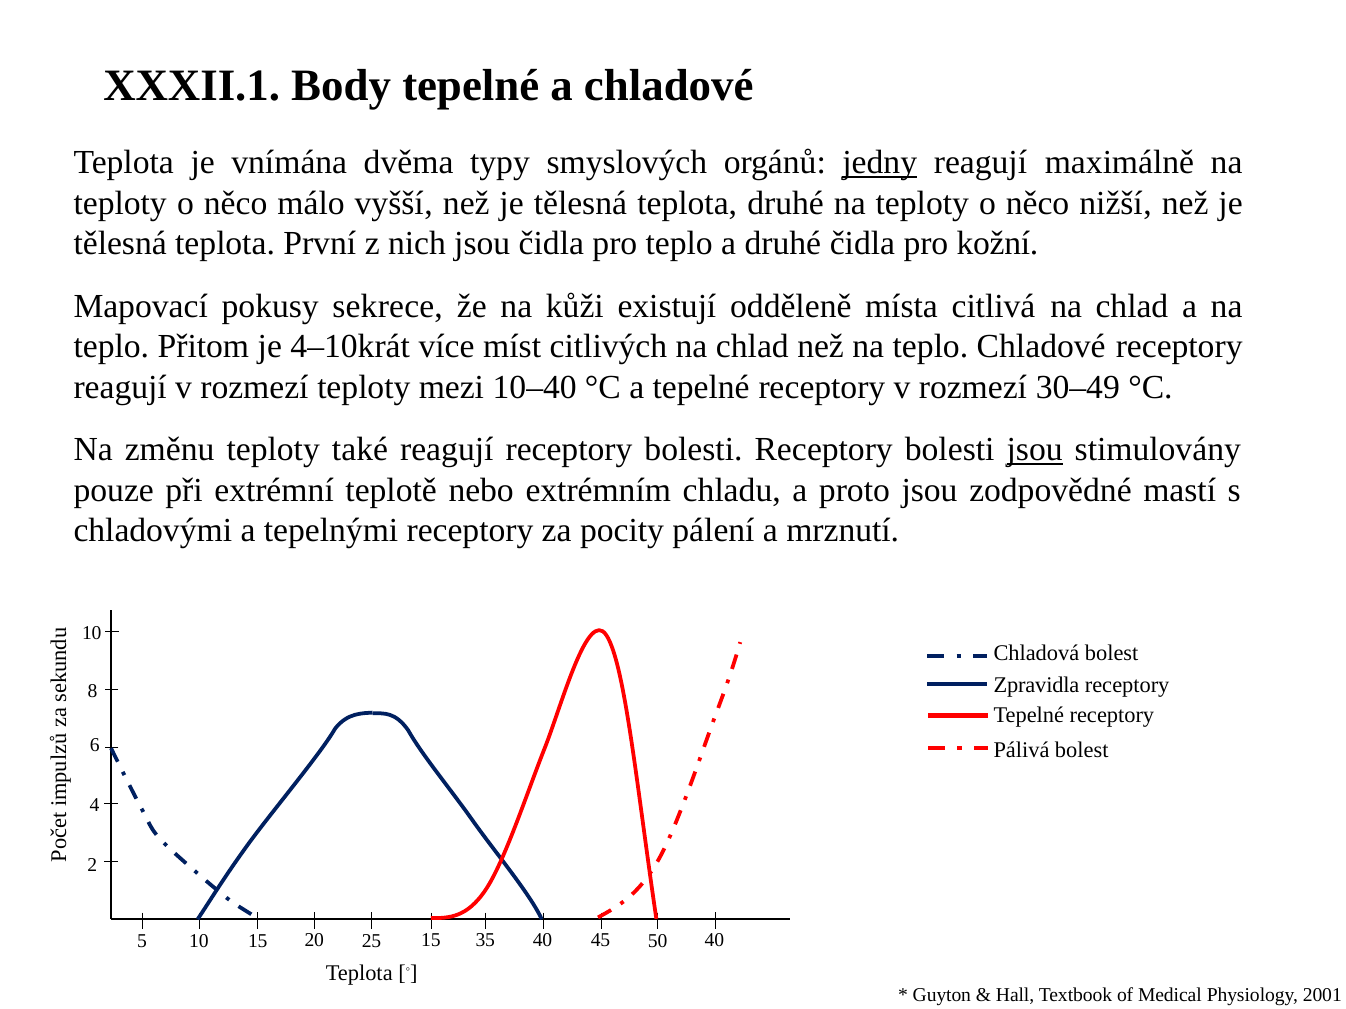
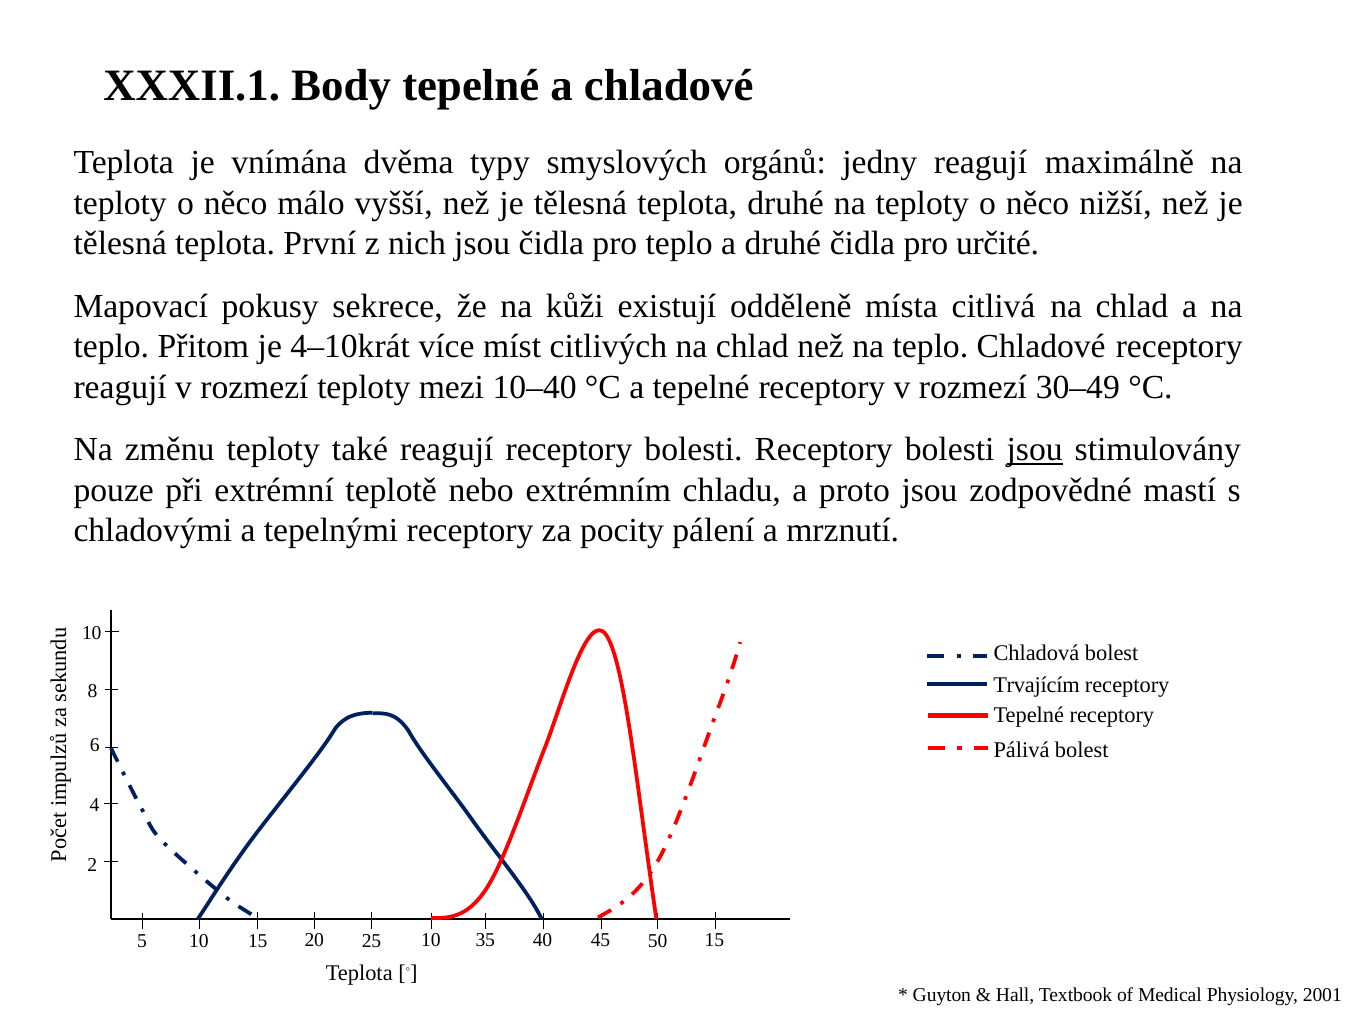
jedny underline: present -> none
kožní: kožní -> určité
Zpravidla: Zpravidla -> Trvajícím
25 15: 15 -> 10
50 40: 40 -> 15
